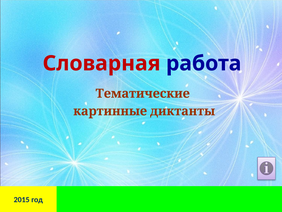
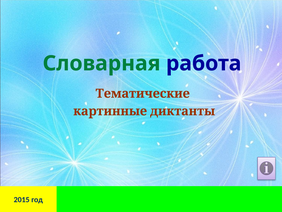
Словарная colour: red -> green
